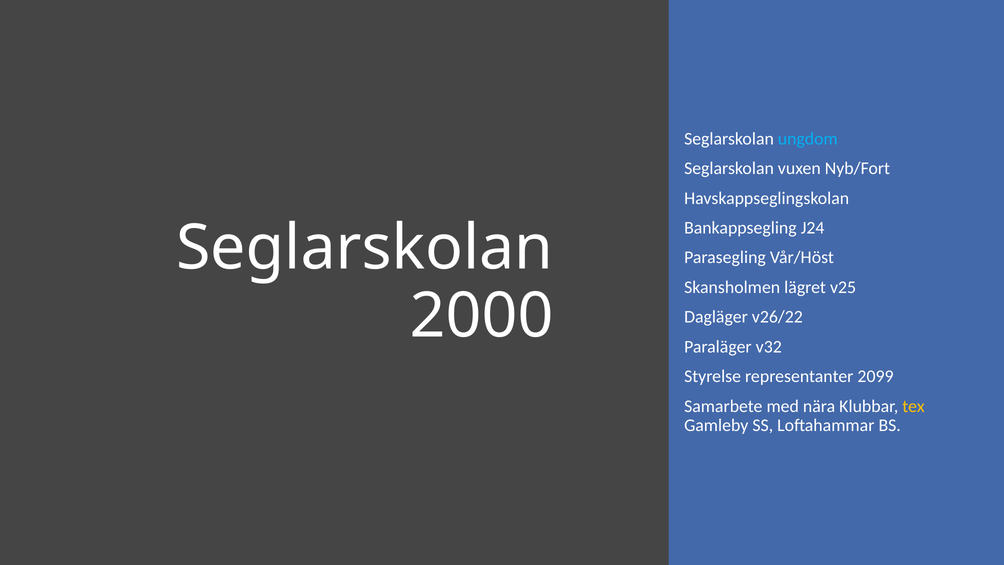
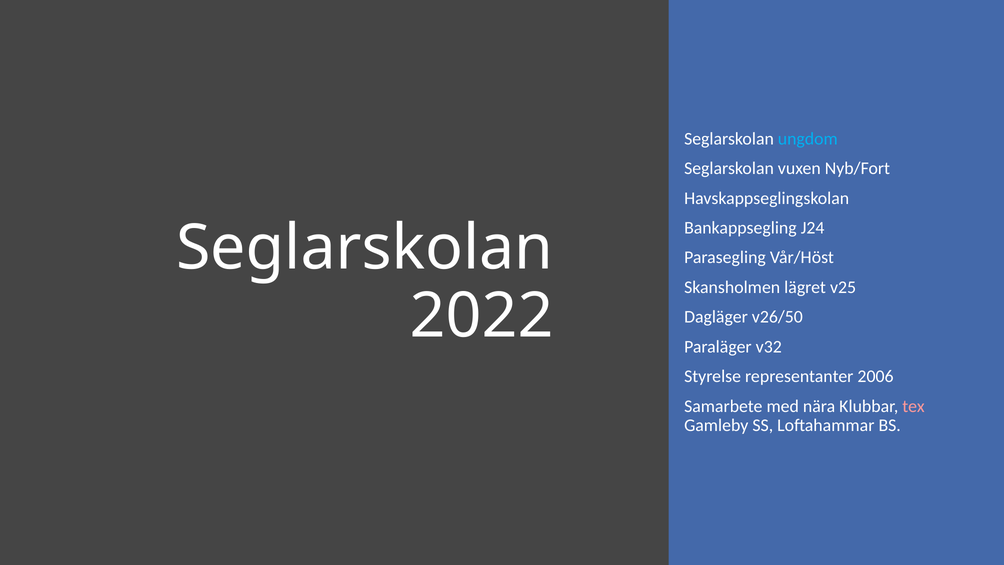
2000: 2000 -> 2022
v26/22: v26/22 -> v26/50
2099: 2099 -> 2006
tex colour: yellow -> pink
